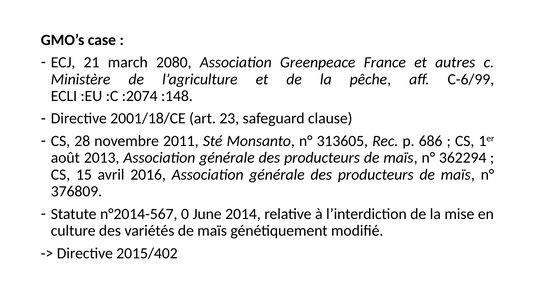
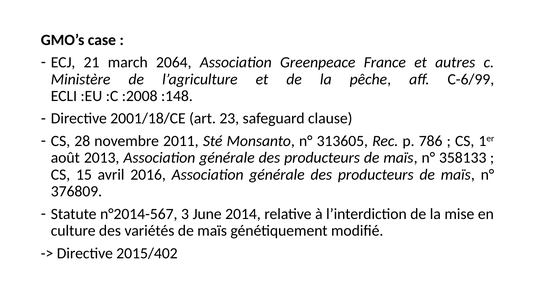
2080: 2080 -> 2064
:2074: :2074 -> :2008
686: 686 -> 786
362294: 362294 -> 358133
0: 0 -> 3
